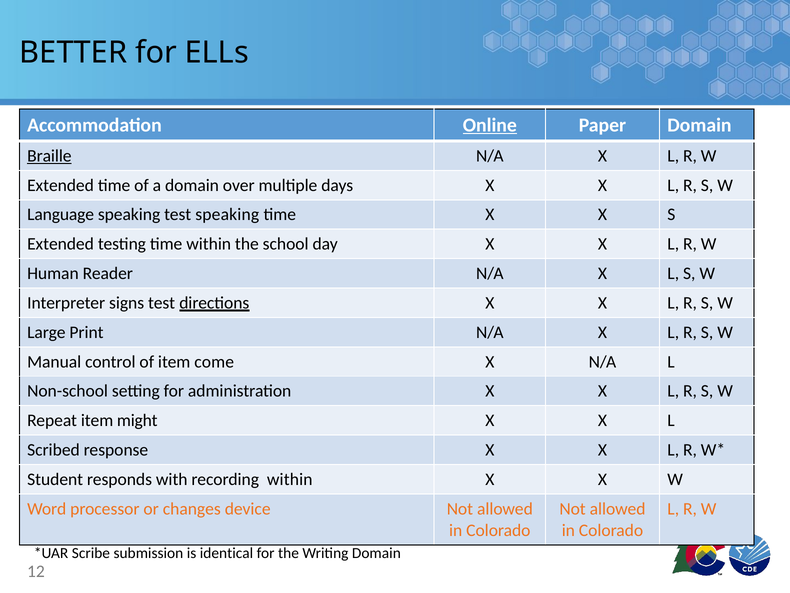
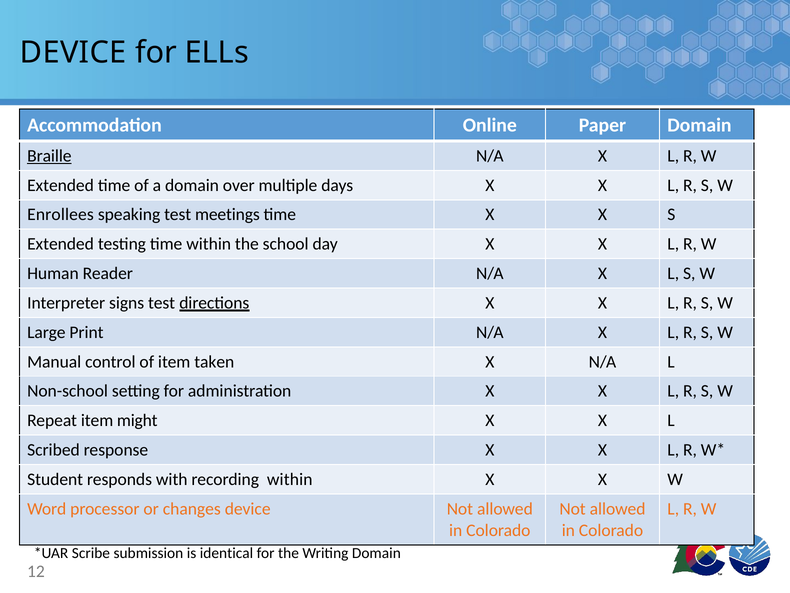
BETTER at (73, 52): BETTER -> DEVICE
Online underline: present -> none
Language: Language -> Enrollees
test speaking: speaking -> meetings
come: come -> taken
